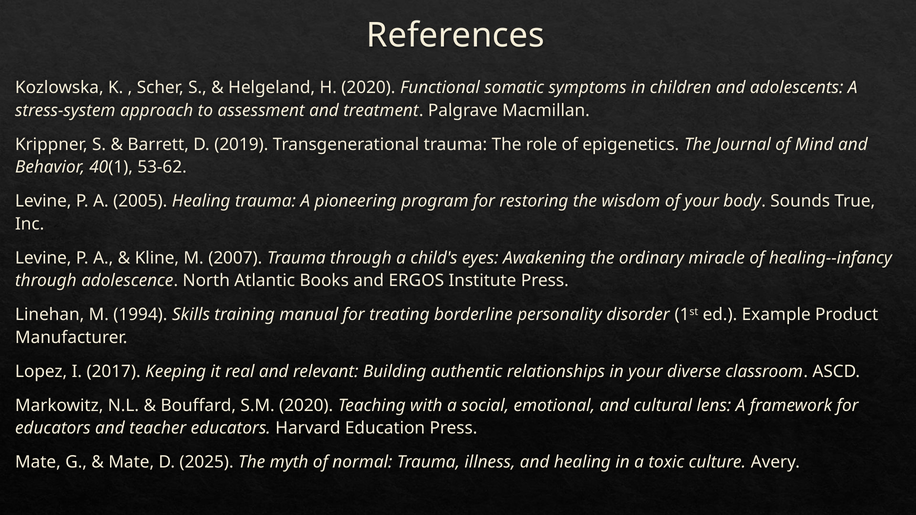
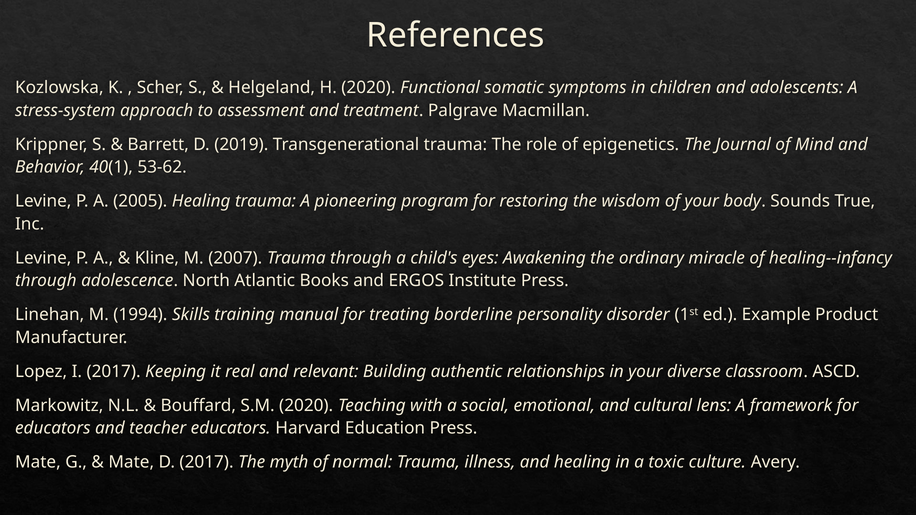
D 2025: 2025 -> 2017
